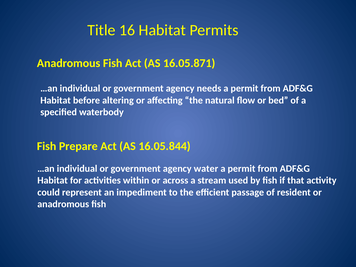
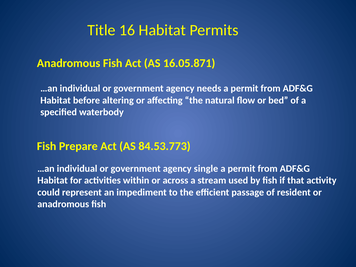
16.05.844: 16.05.844 -> 84.53.773
water: water -> single
